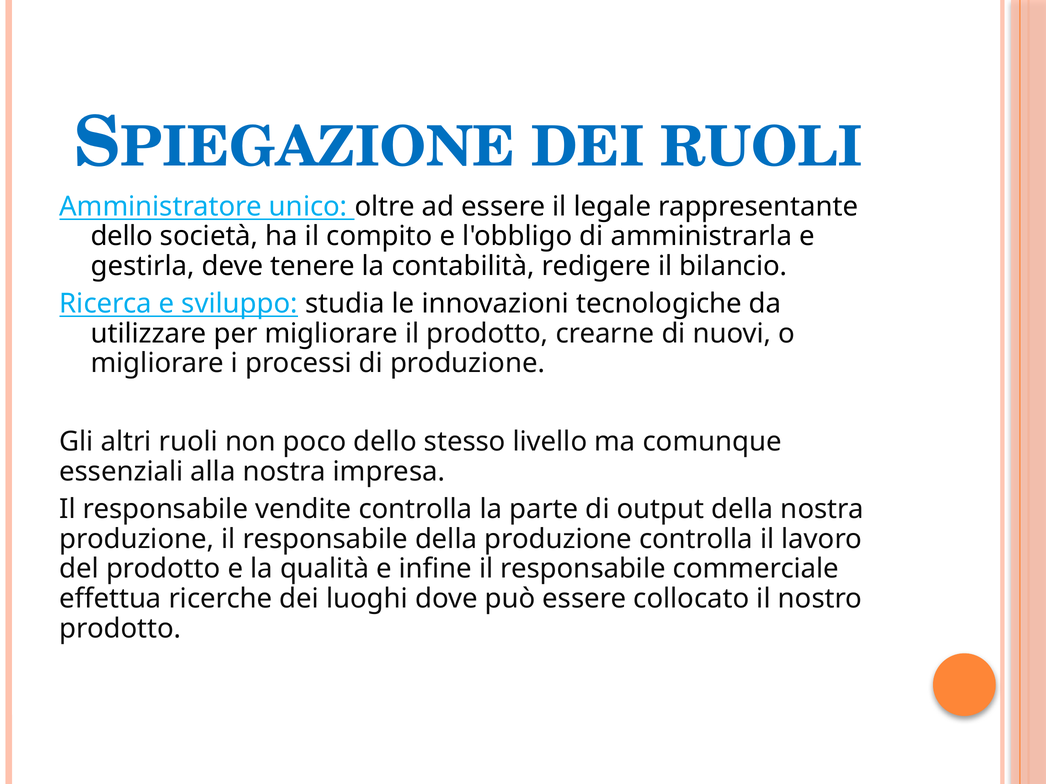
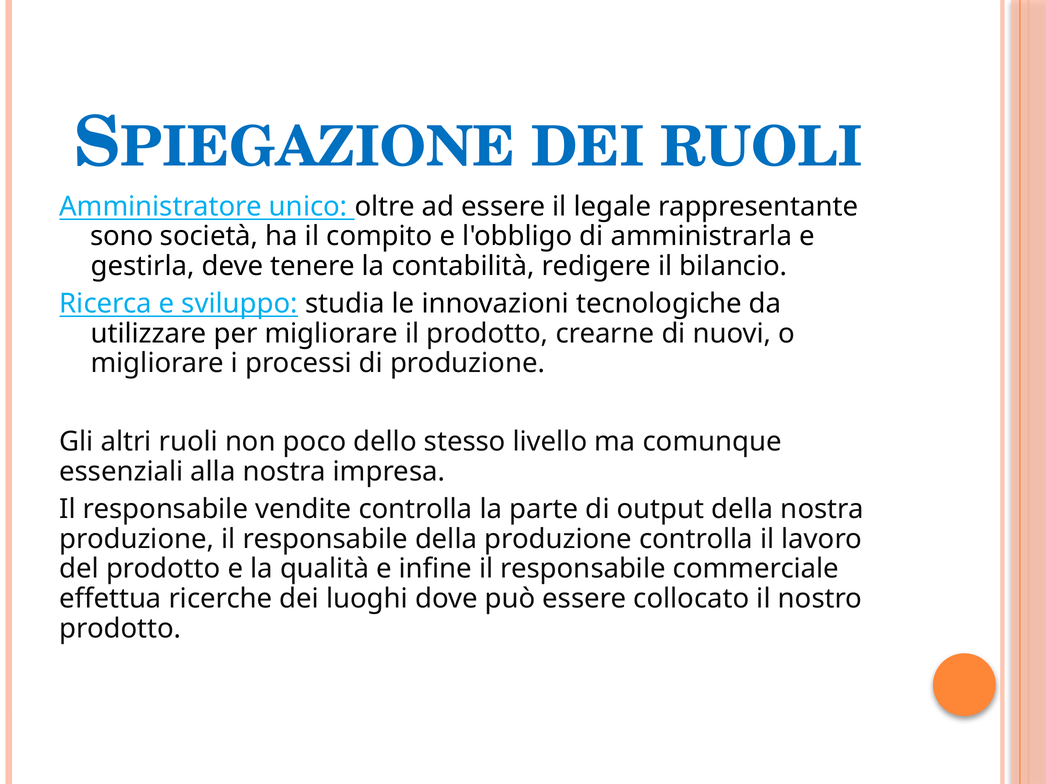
dello at (122, 236): dello -> sono
